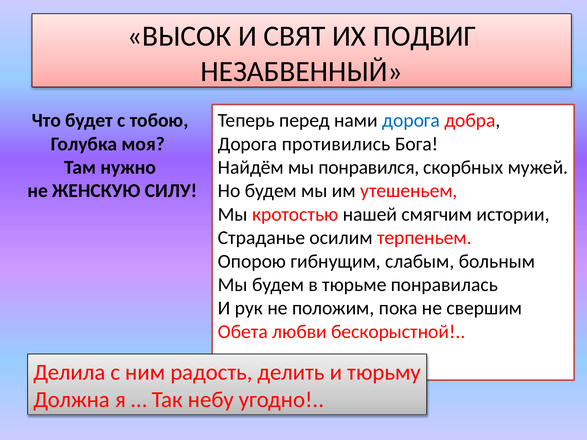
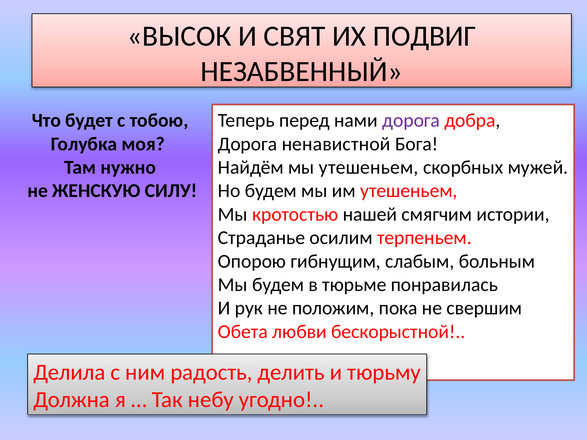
дорога at (411, 121) colour: blue -> purple
противились: противились -> ненавистной
мы понравился: понравился -> утешеньем
